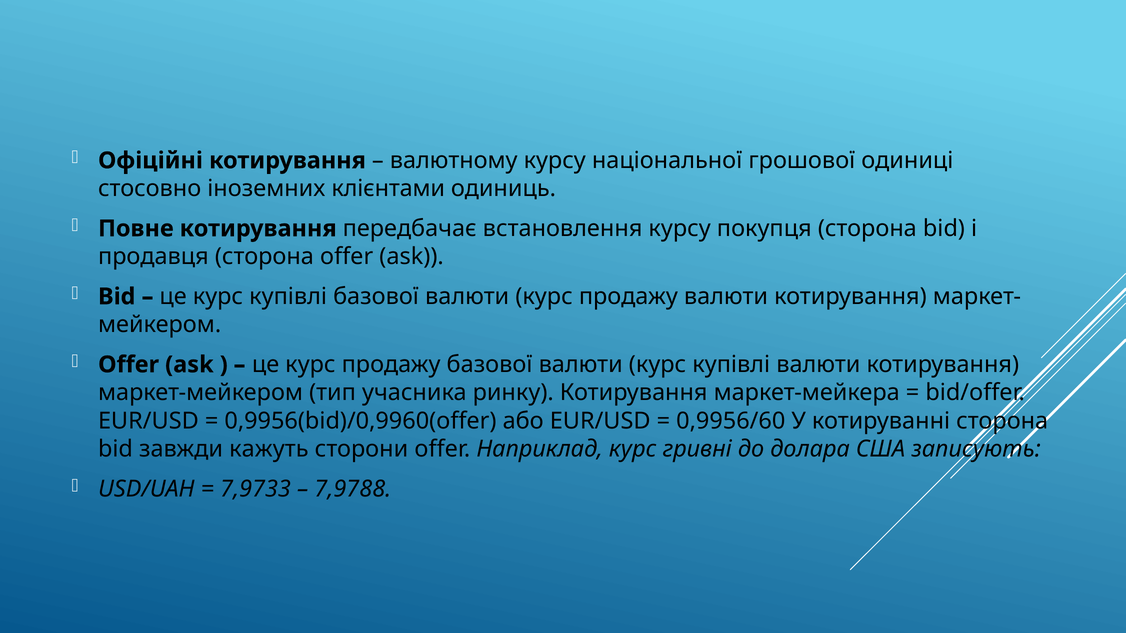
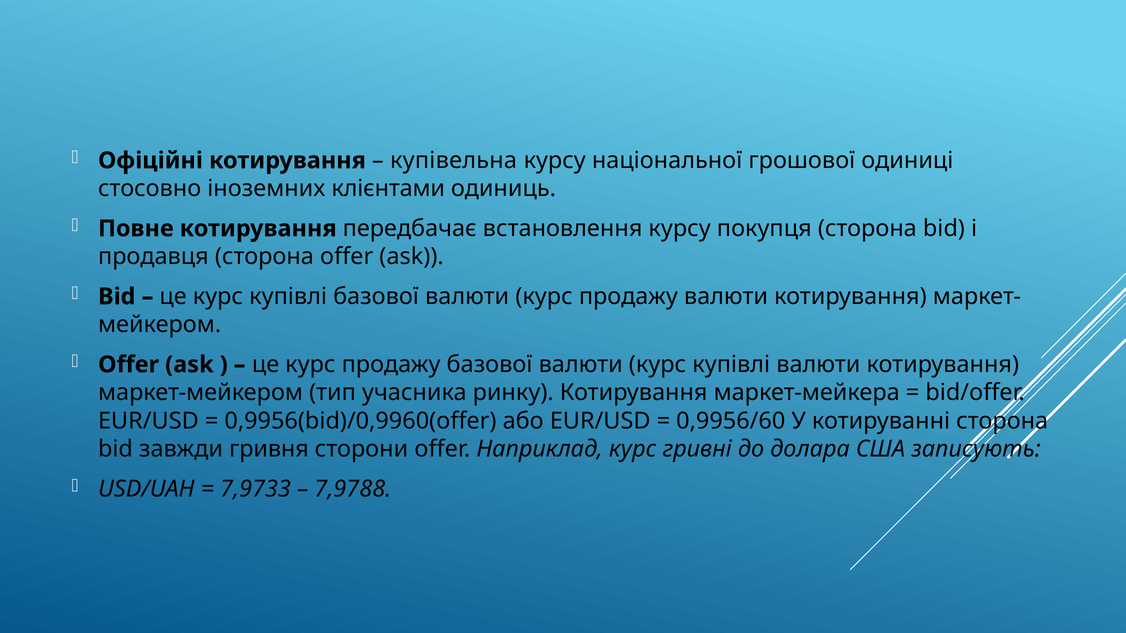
валютному: валютному -> купівельна
кажуть: кажуть -> гривня
